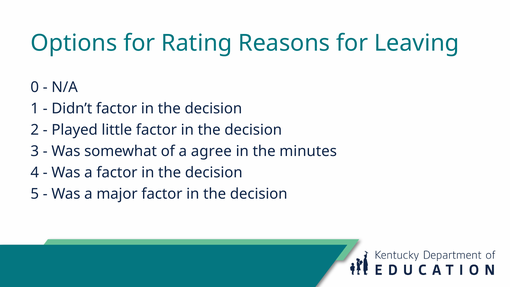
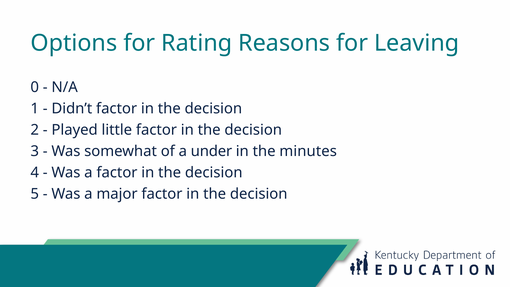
agree: agree -> under
